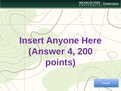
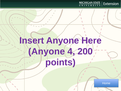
Answer at (47, 51): Answer -> Anyone
